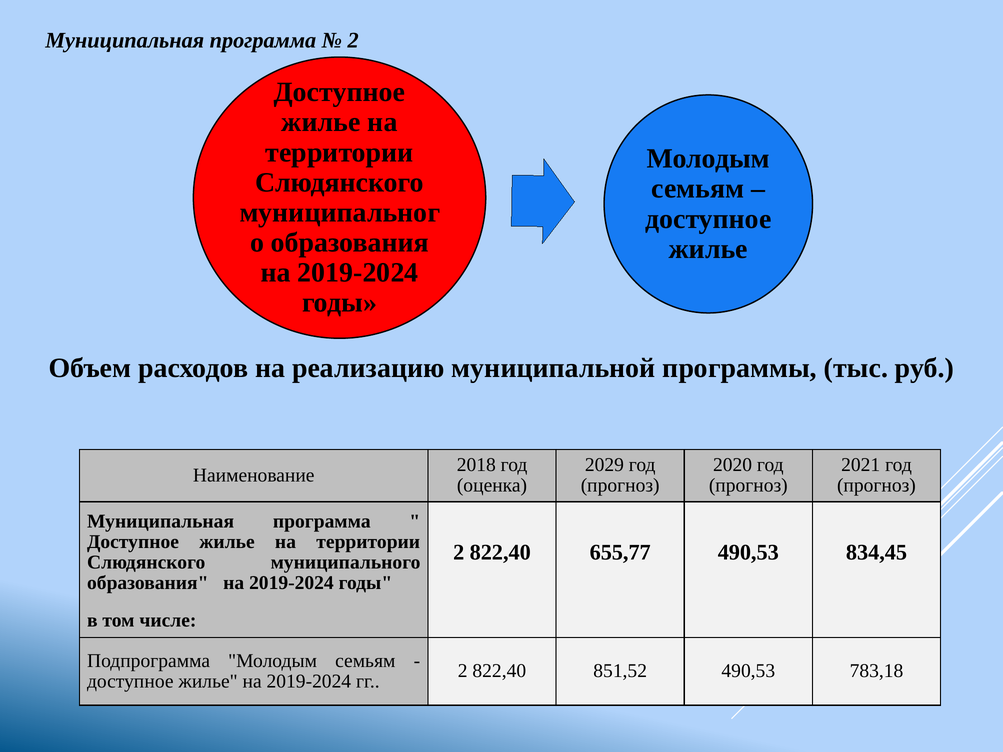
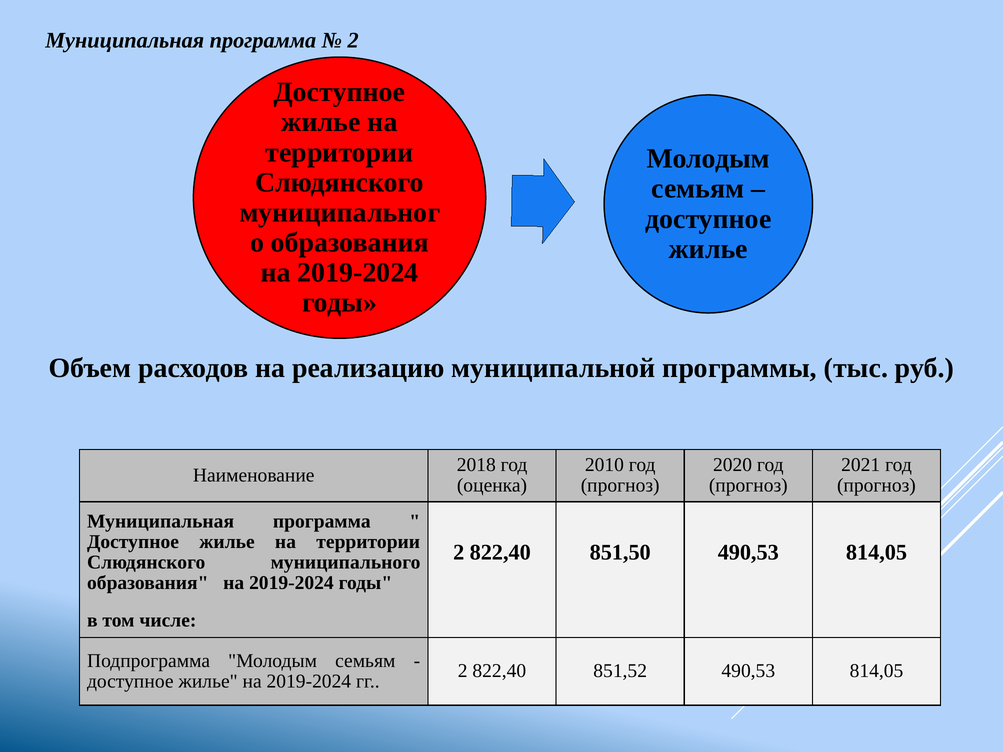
2029: 2029 -> 2010
655,77: 655,77 -> 851,50
834,45 at (876, 552): 834,45 -> 814,05
851,52 490,53 783,18: 783,18 -> 814,05
